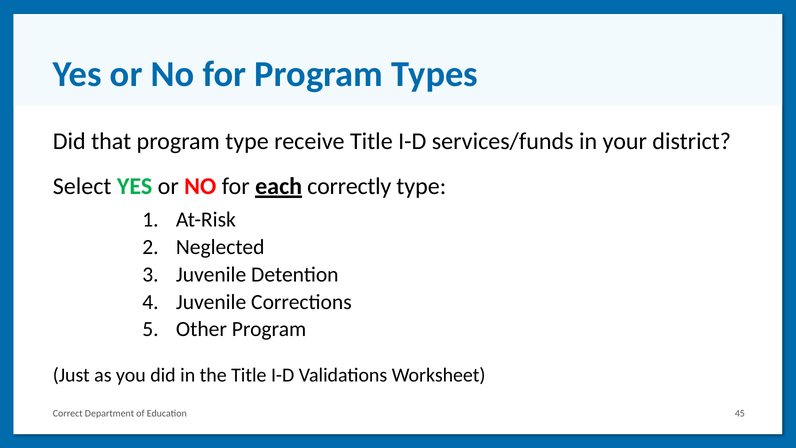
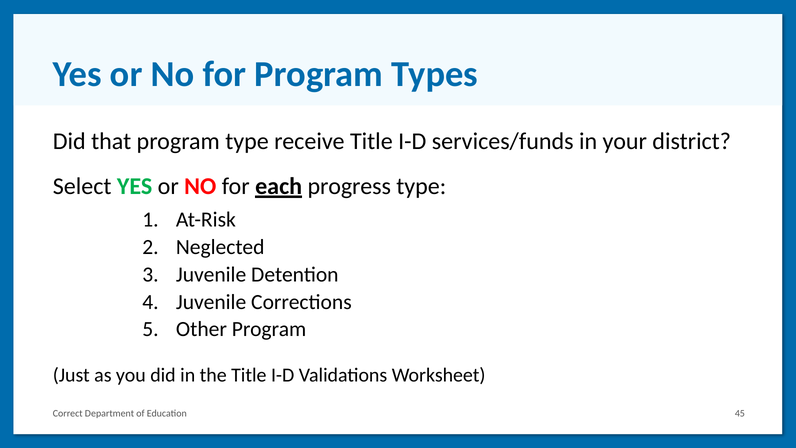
correctly: correctly -> progress
